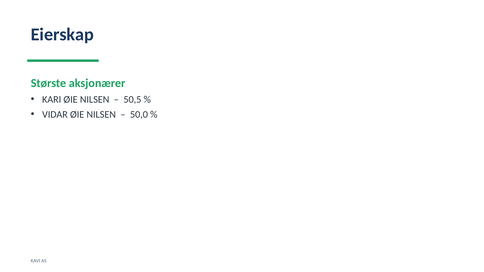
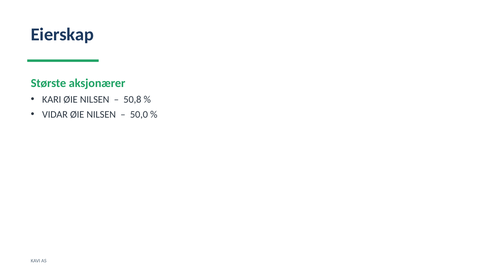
50,5: 50,5 -> 50,8
